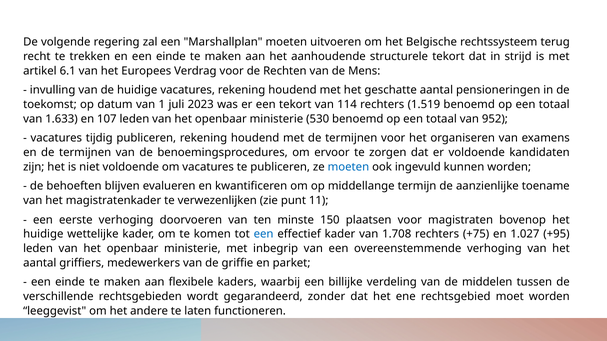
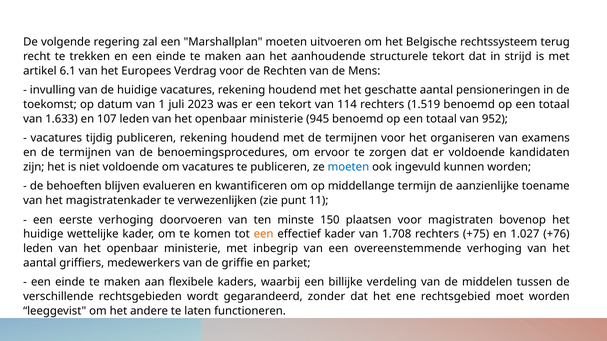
530: 530 -> 945
een at (264, 235) colour: blue -> orange
+95: +95 -> +76
